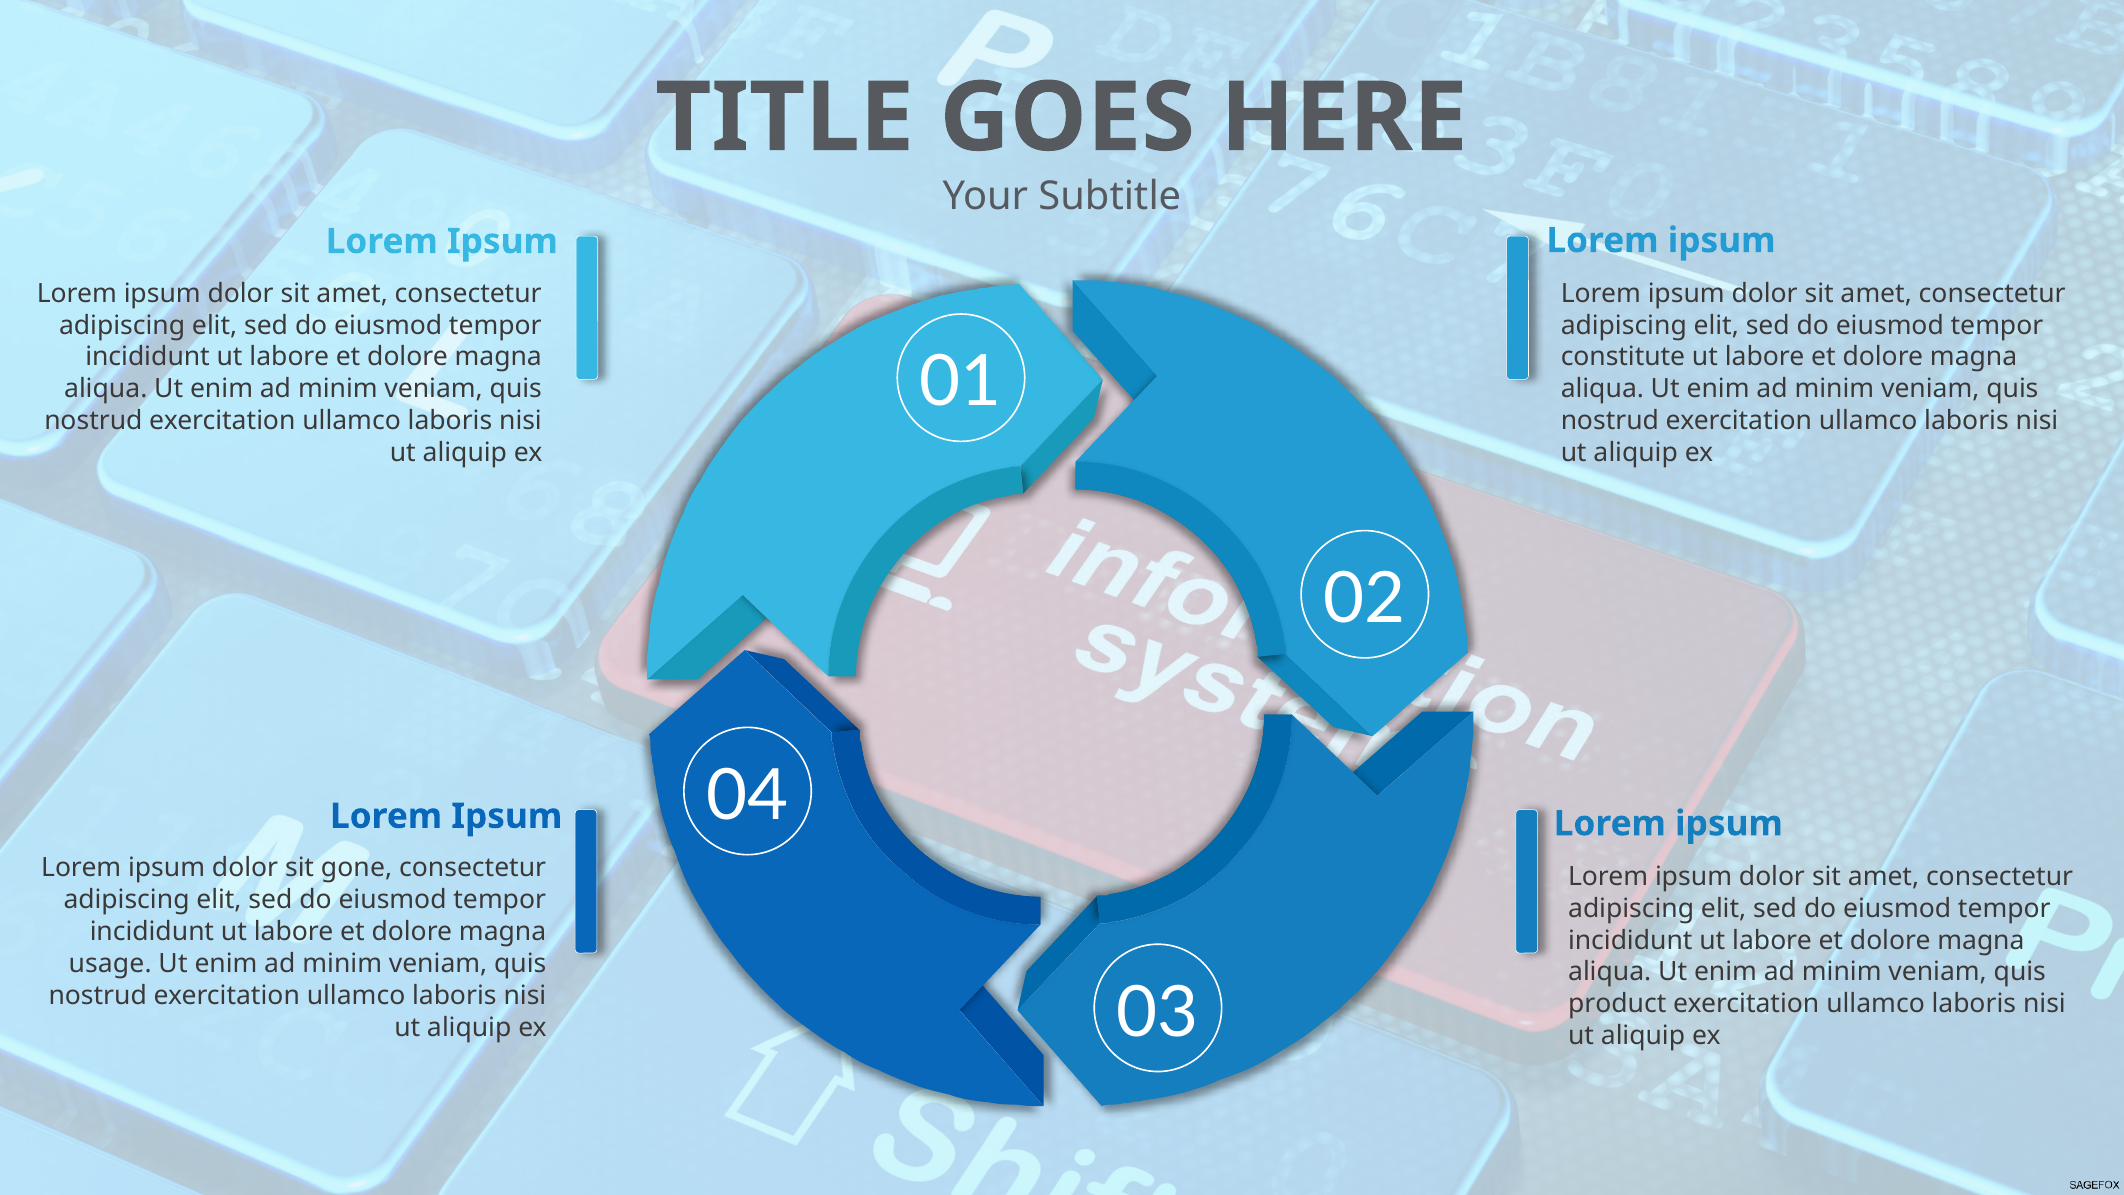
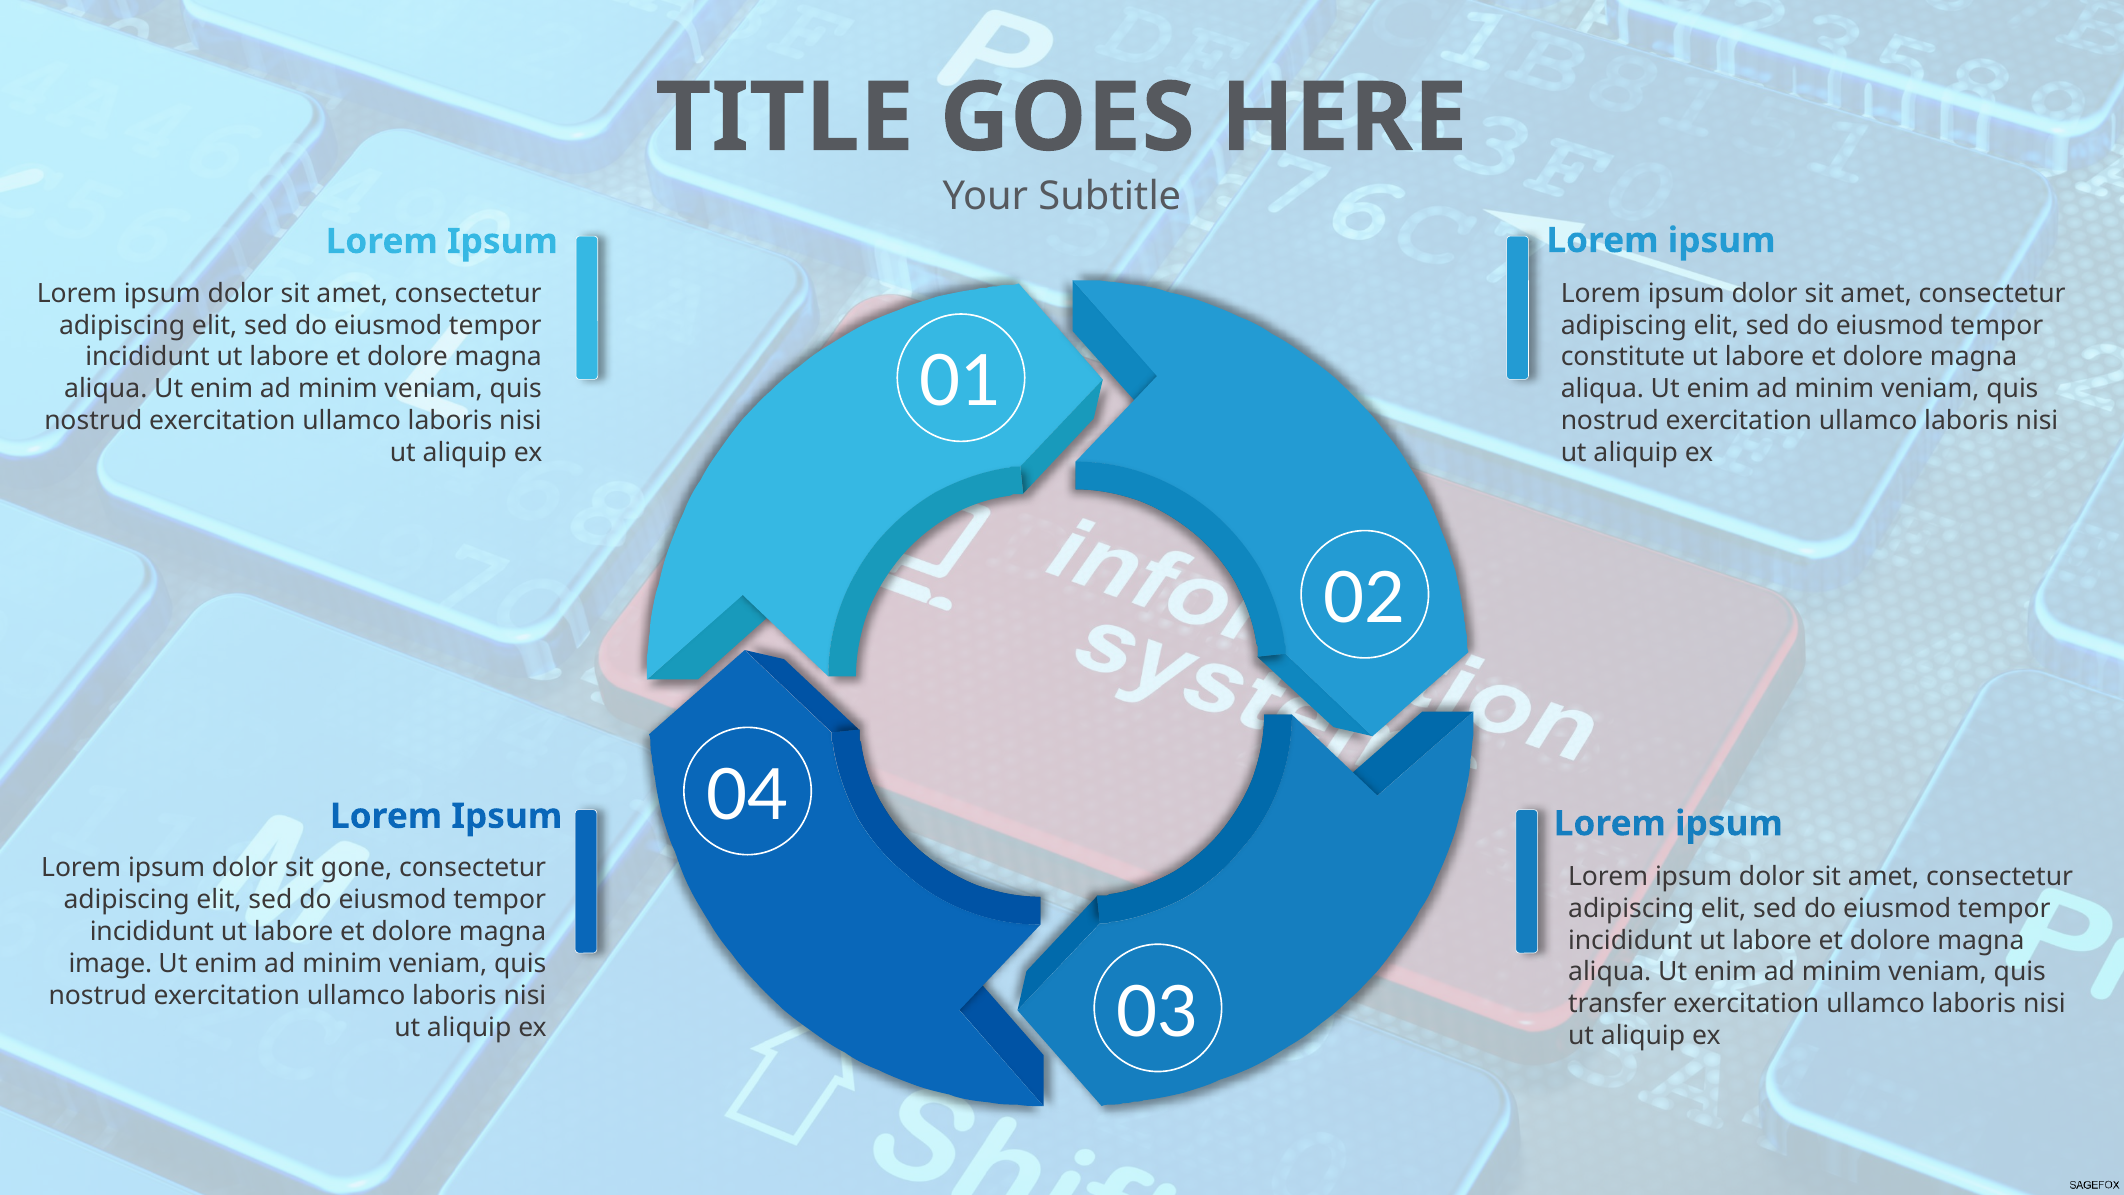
usage: usage -> image
product: product -> transfer
